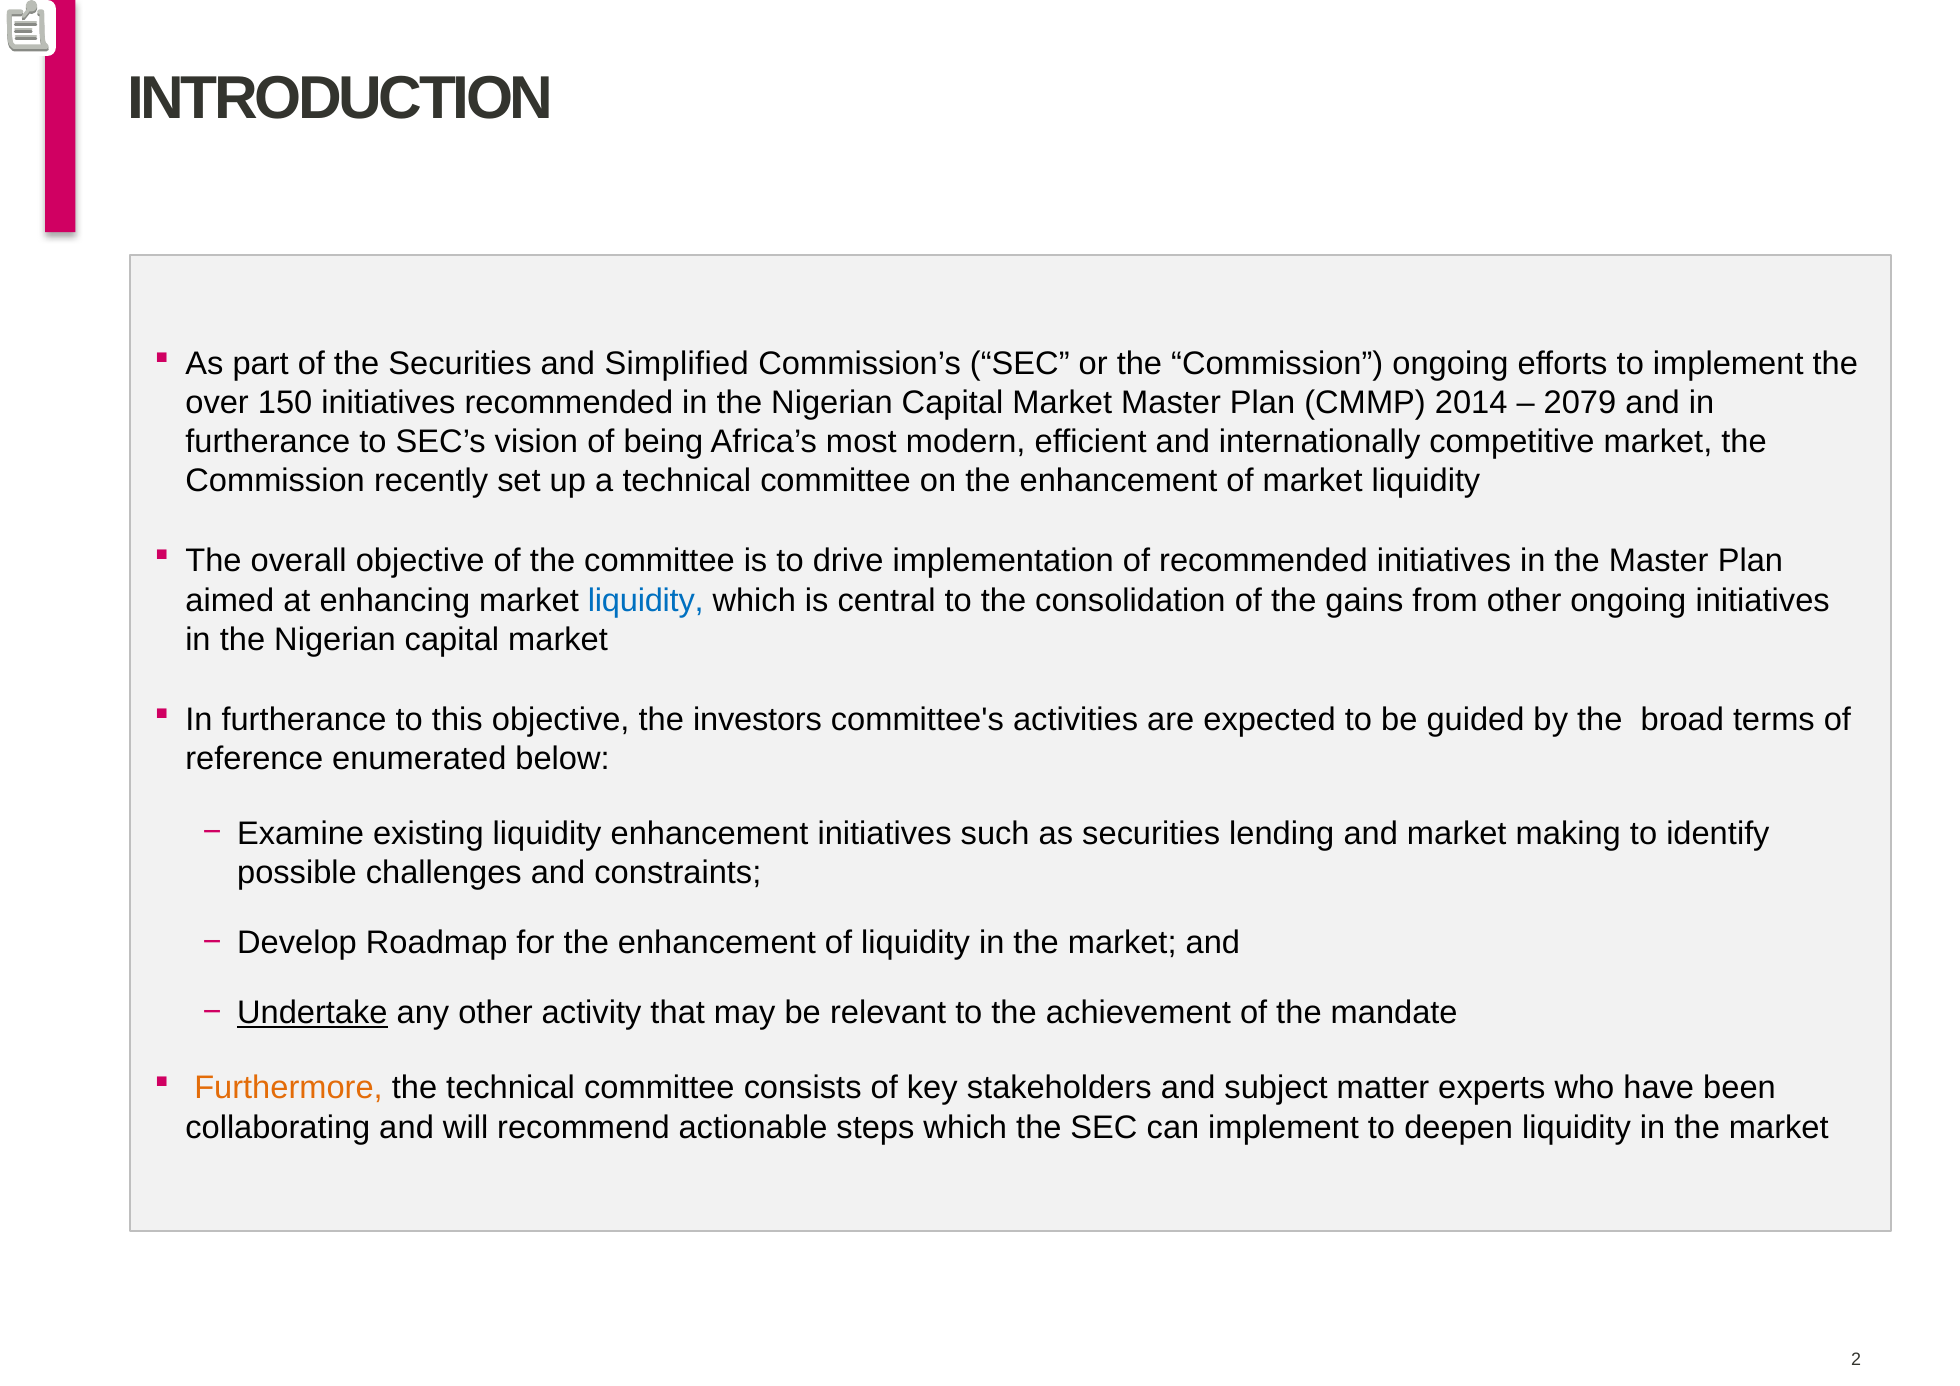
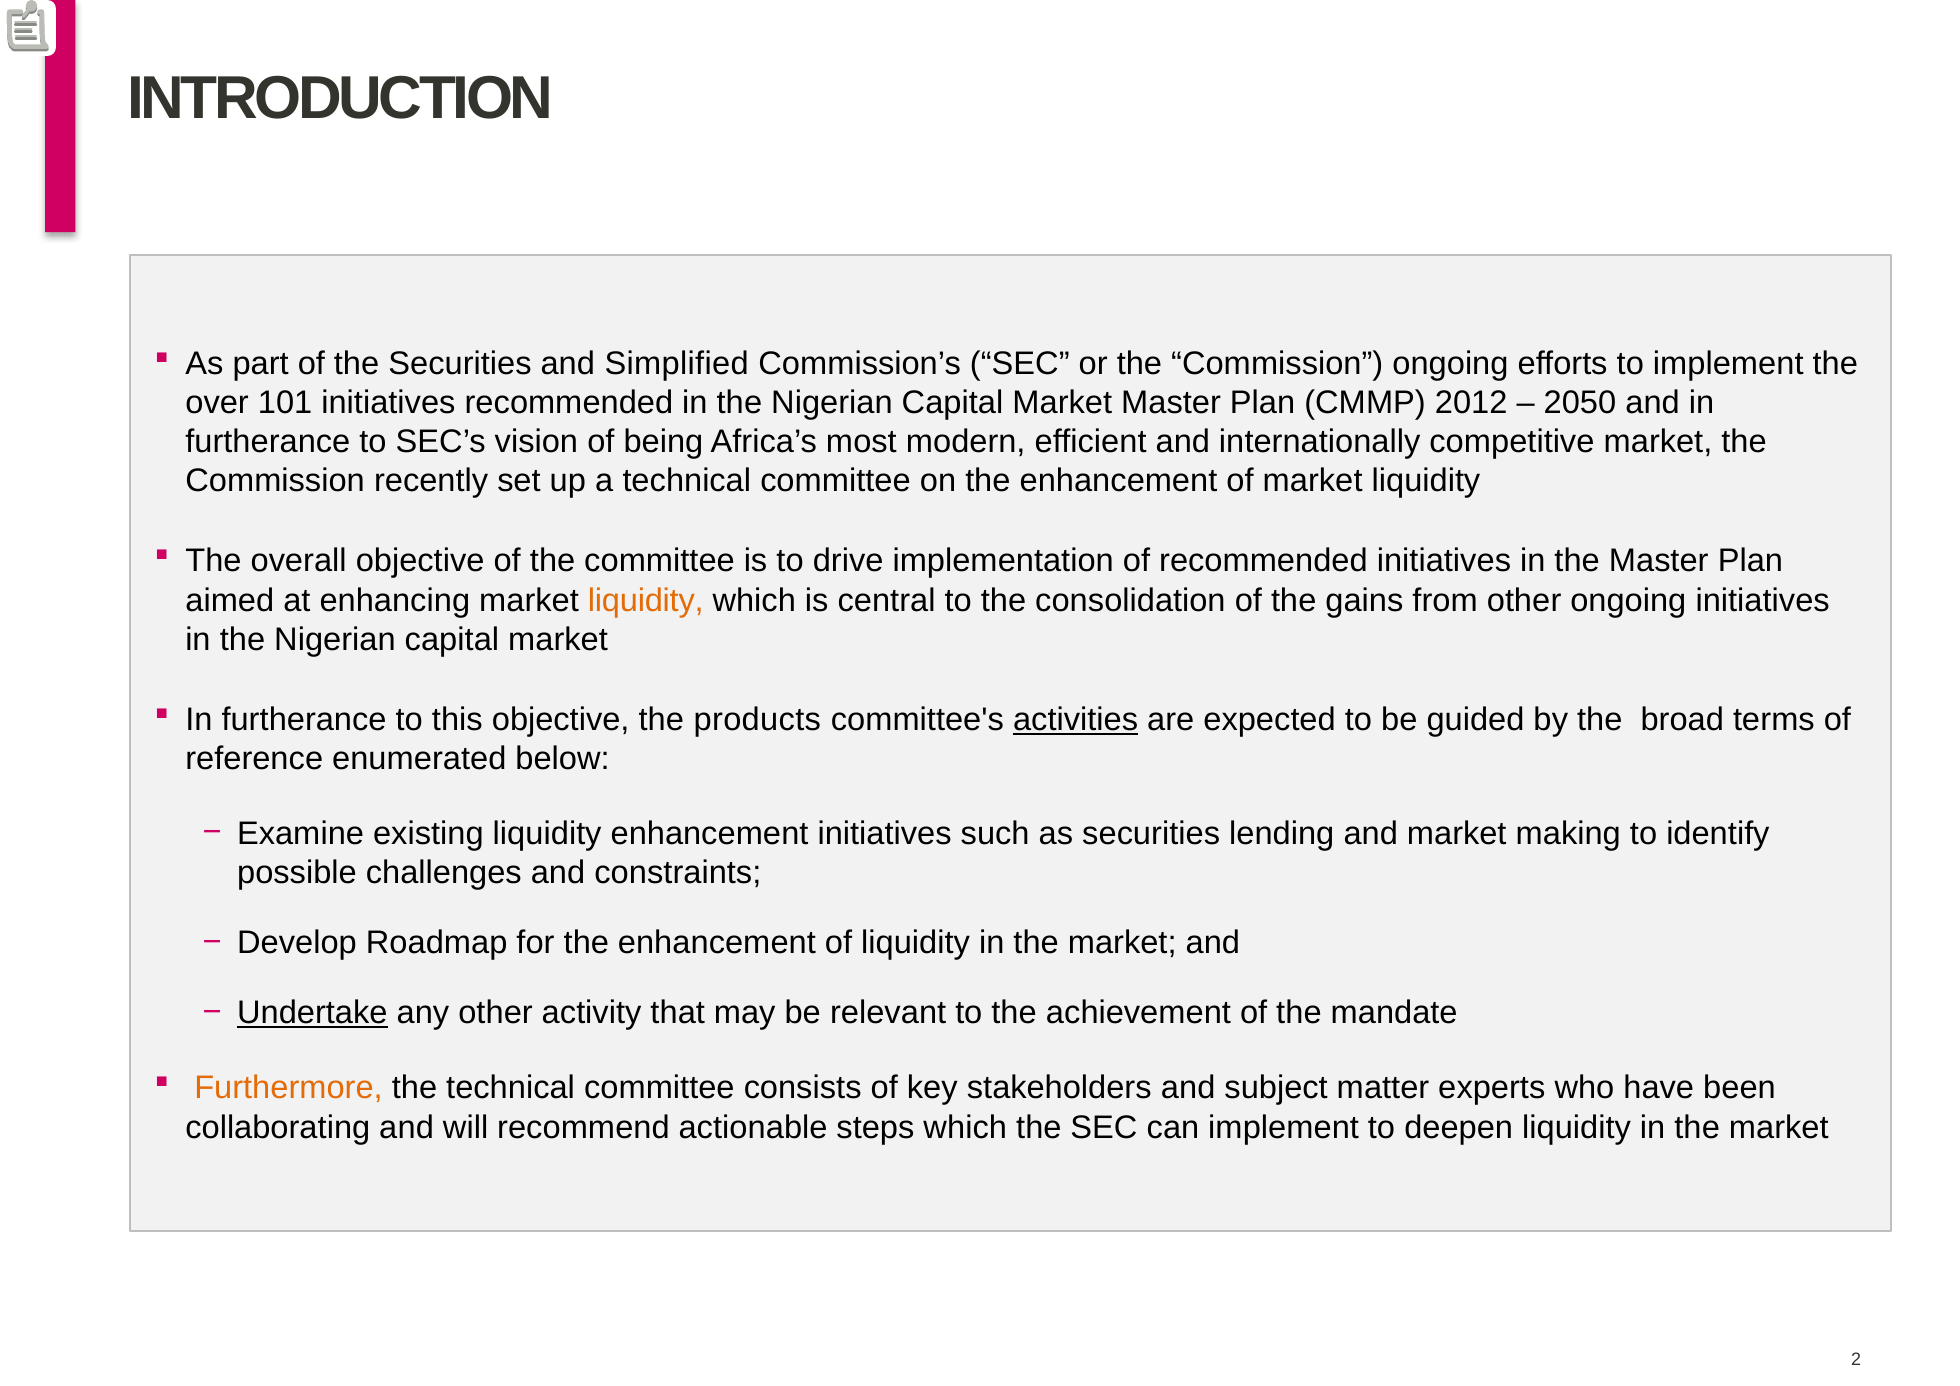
150: 150 -> 101
2014: 2014 -> 2012
2079: 2079 -> 2050
liquidity at (646, 600) colour: blue -> orange
investors: investors -> products
activities underline: none -> present
